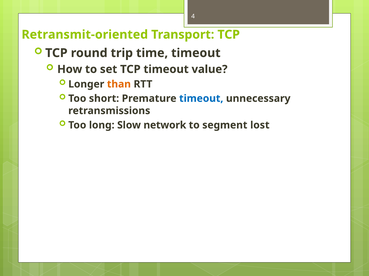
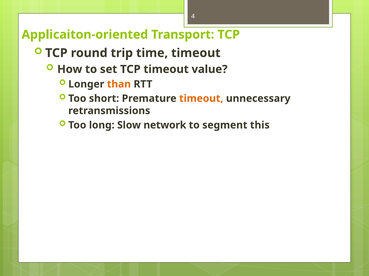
Retransmit-oriented: Retransmit-oriented -> Applicaiton-oriented
timeout at (201, 99) colour: blue -> orange
lost: lost -> this
